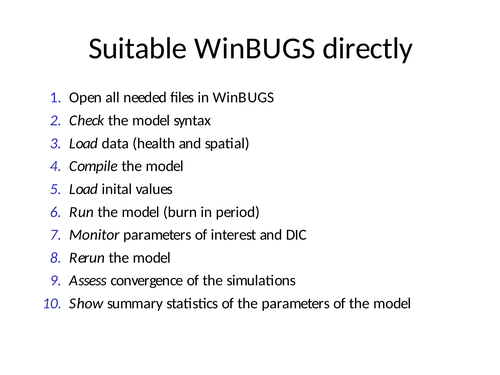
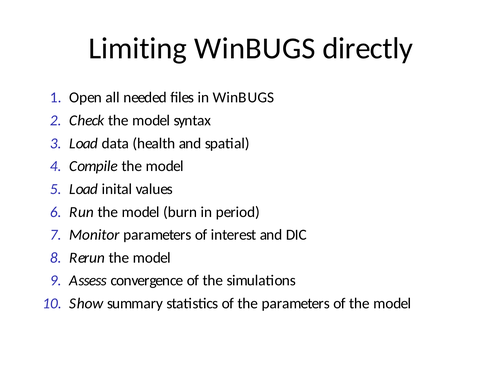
Suitable: Suitable -> Limiting
